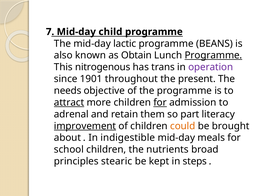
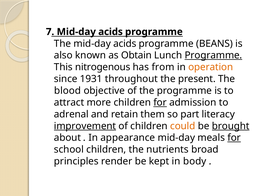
7 Mid-day child: child -> acids
The mid-day lactic: lactic -> acids
trans: trans -> from
operation colour: purple -> orange
1901: 1901 -> 1931
needs: needs -> blood
attract underline: present -> none
brought underline: none -> present
indigestible: indigestible -> appearance
for at (234, 138) underline: none -> present
stearic: stearic -> render
steps: steps -> body
